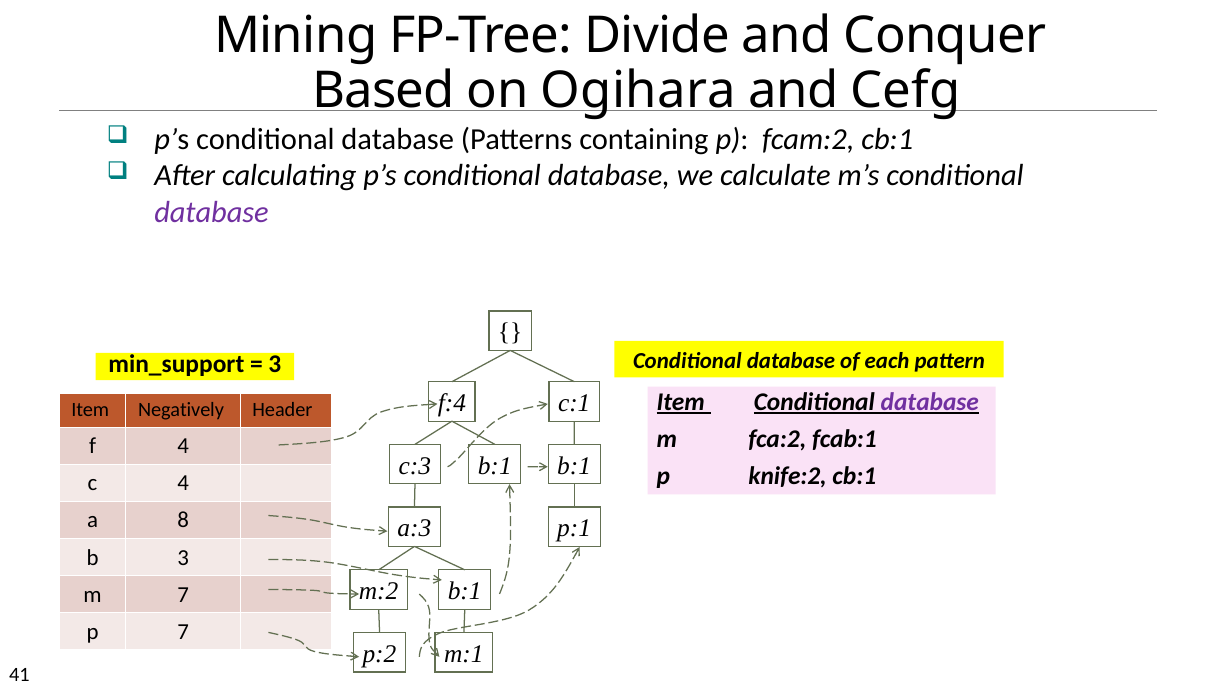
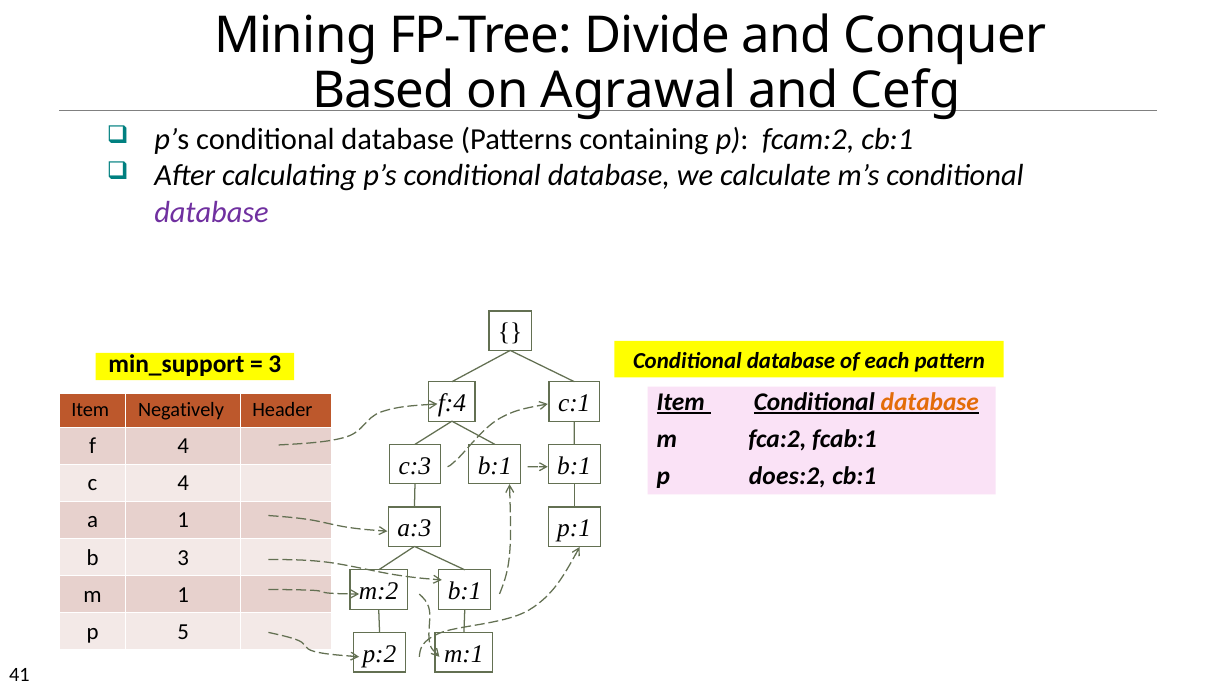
Ogihara: Ogihara -> Agrawal
database at (930, 402) colour: purple -> orange
knife:2: knife:2 -> does:2
a 8: 8 -> 1
m 7: 7 -> 1
p 7: 7 -> 5
